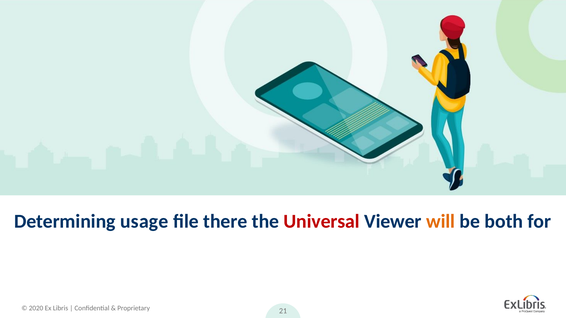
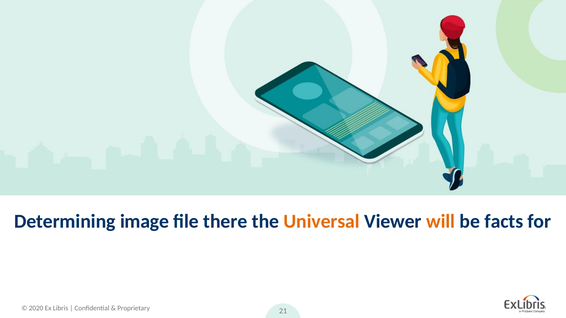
usage: usage -> image
Universal colour: red -> orange
both: both -> facts
